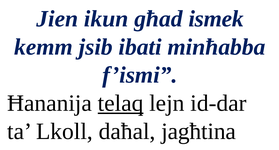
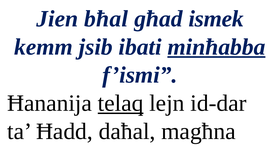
ikun: ikun -> bħal
minħabba underline: none -> present
Lkoll: Lkoll -> Ħadd
jagħtina: jagħtina -> magħna
